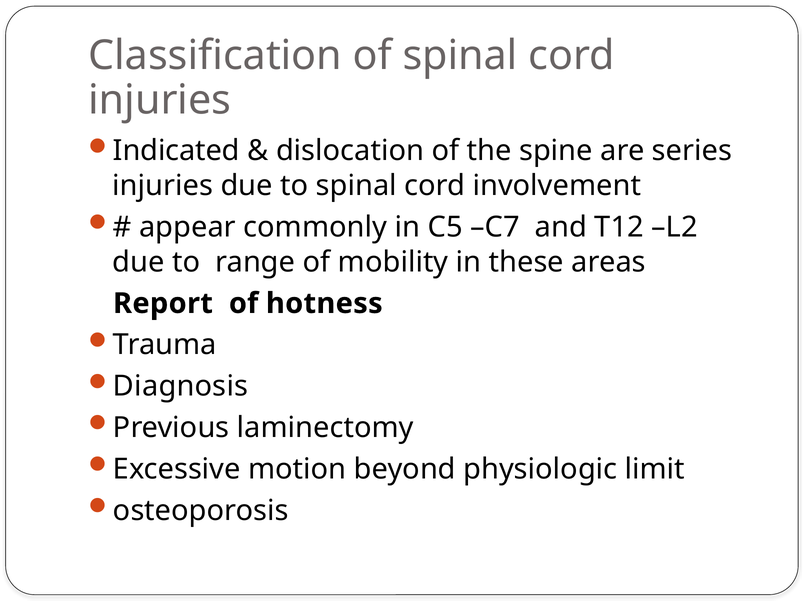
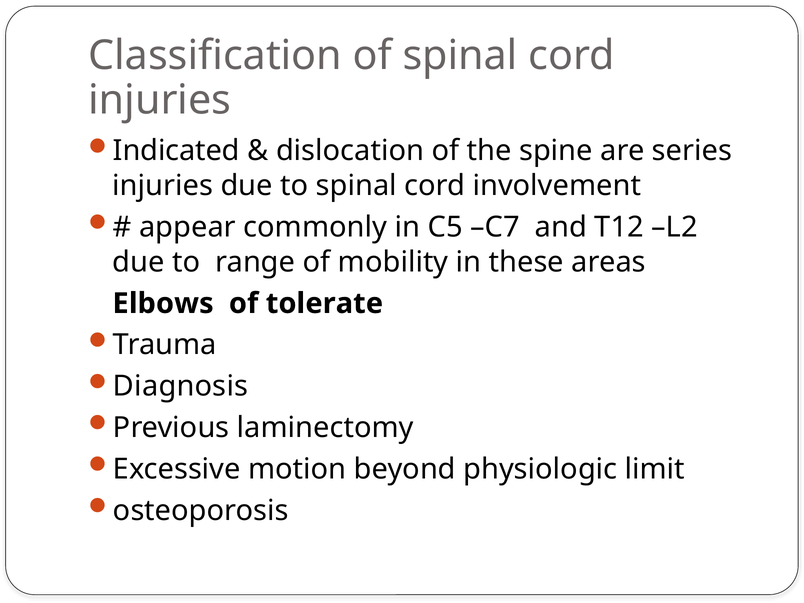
Report: Report -> Elbows
hotness: hotness -> tolerate
